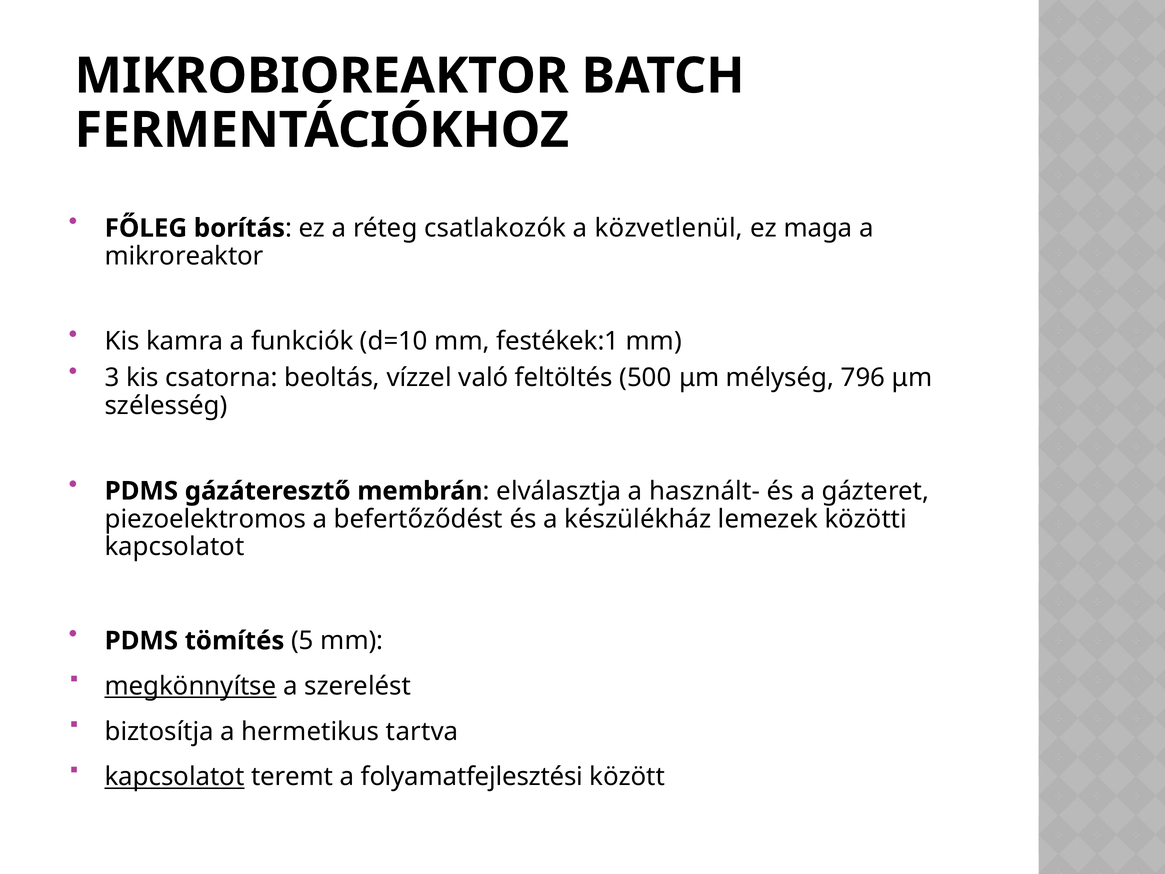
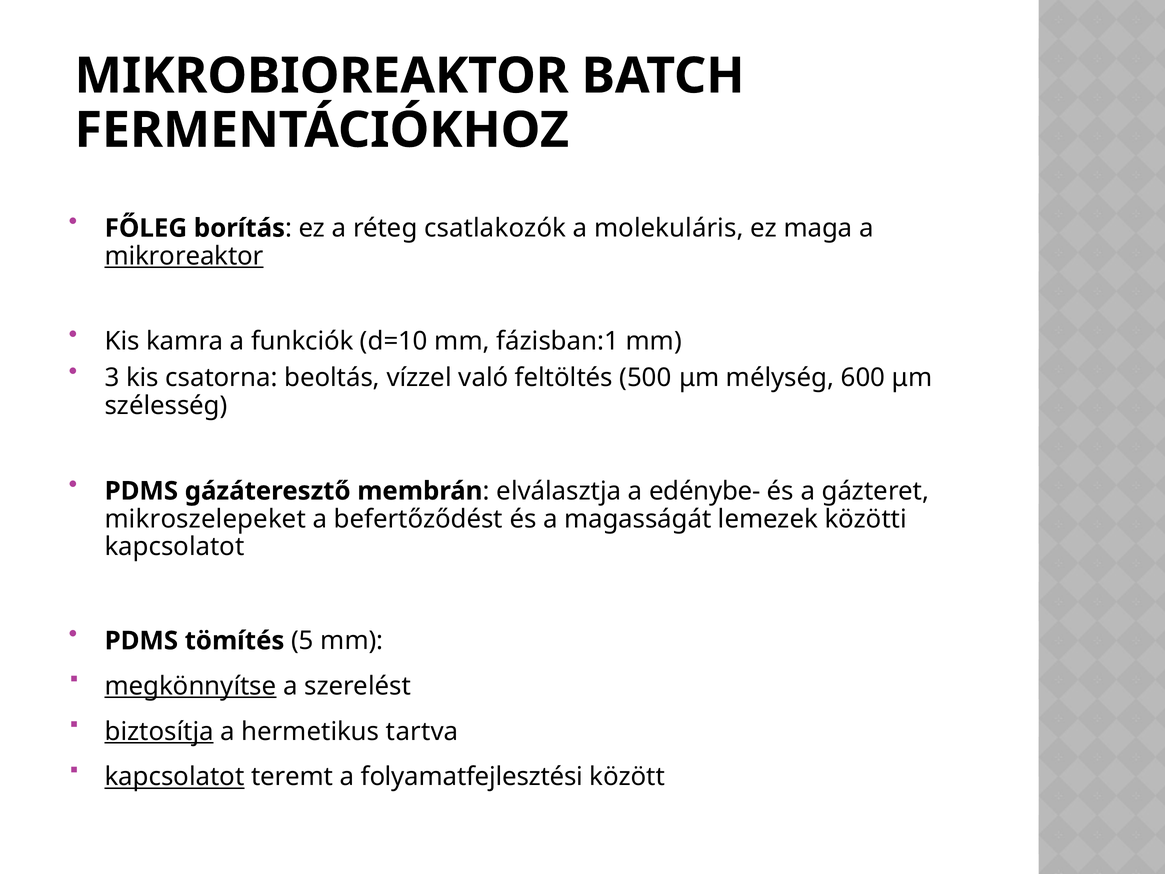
közvetlenül: közvetlenül -> molekuláris
mikroreaktor underline: none -> present
festékek:1: festékek:1 -> fázisban:1
796: 796 -> 600
használt-: használt- -> edénybe-
piezoelektromos: piezoelektromos -> mikroszelepeket
készülékház: készülékház -> magasságát
biztosítja underline: none -> present
